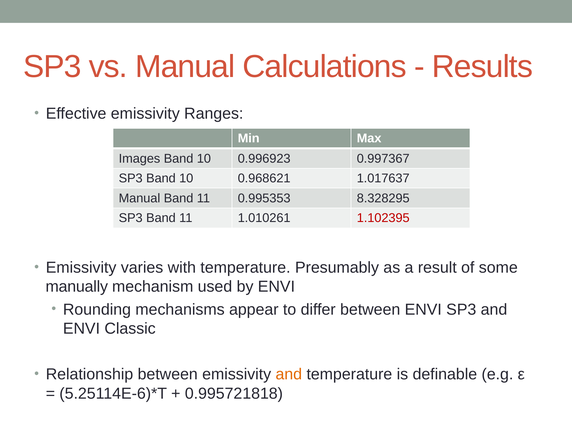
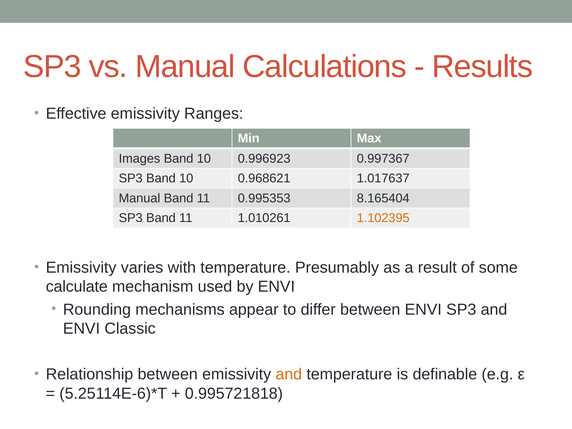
8.328295: 8.328295 -> 8.165404
1.102395 colour: red -> orange
manually: manually -> calculate
